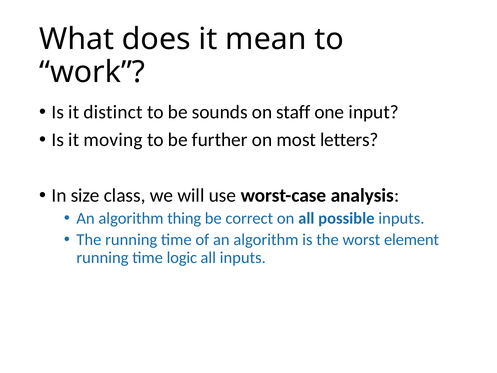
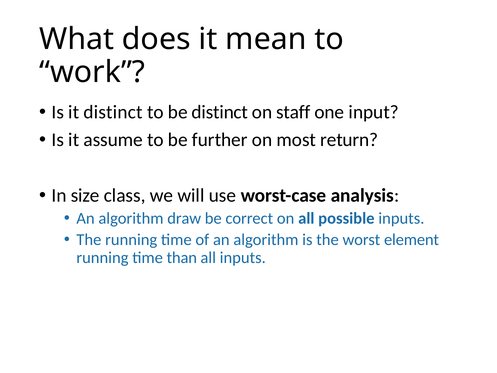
be sounds: sounds -> distinct
moving: moving -> assume
letters: letters -> return
thing: thing -> draw
logic: logic -> than
